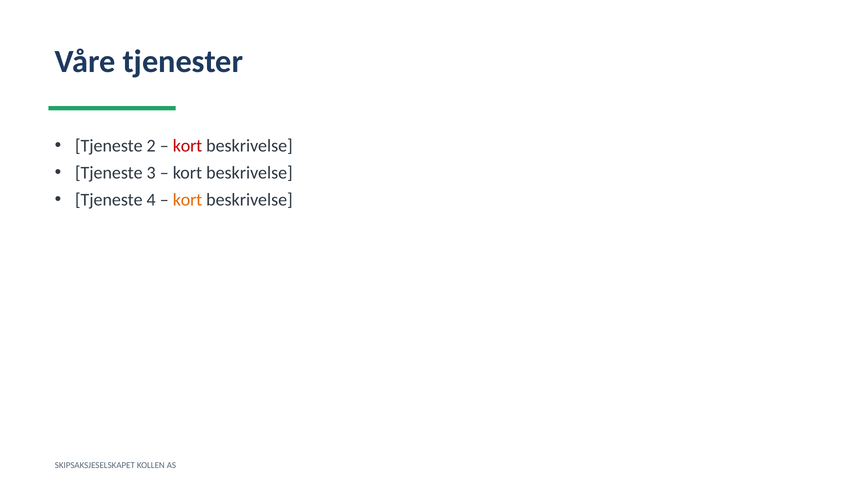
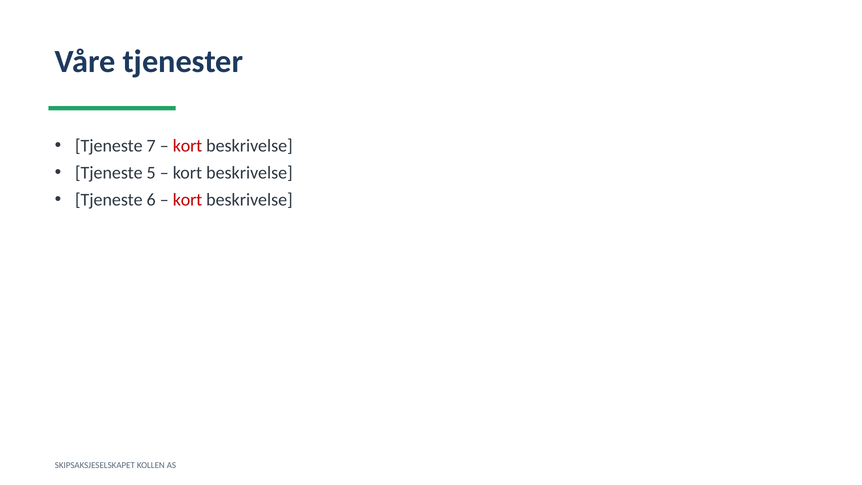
2: 2 -> 7
3: 3 -> 5
4: 4 -> 6
kort at (188, 200) colour: orange -> red
